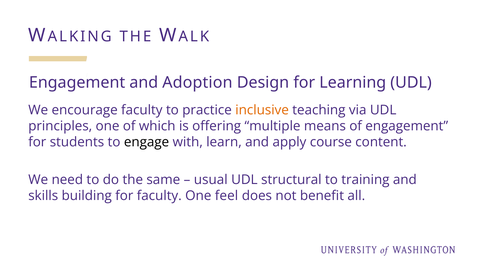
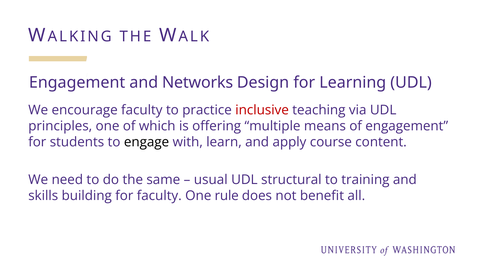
Adoption: Adoption -> Networks
inclusive colour: orange -> red
feel: feel -> rule
